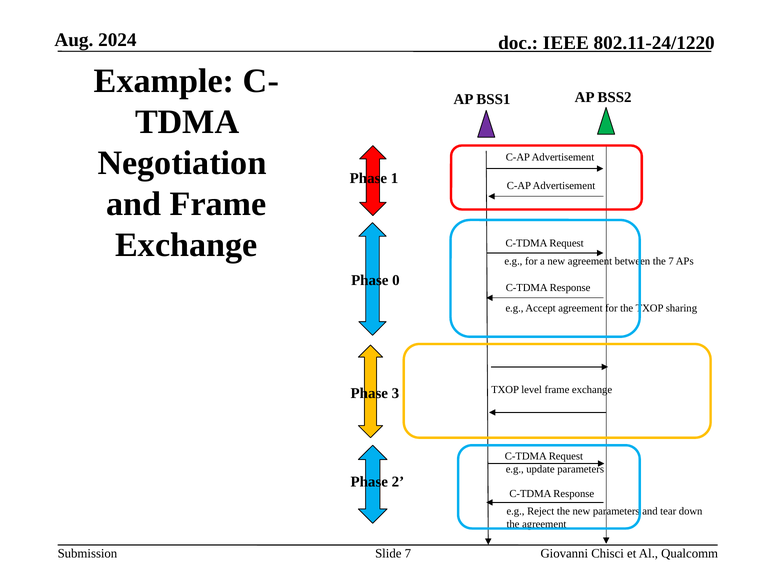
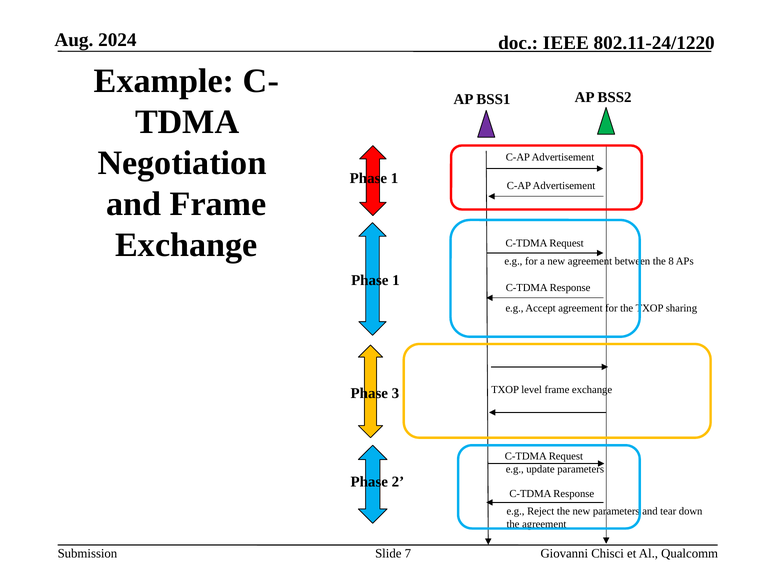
the 7: 7 -> 8
0 at (396, 280): 0 -> 1
